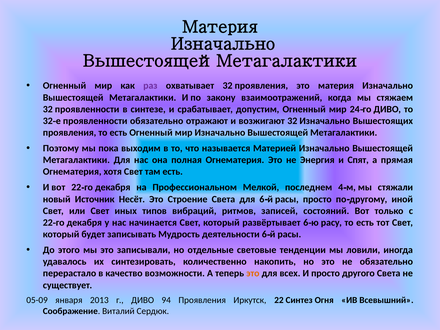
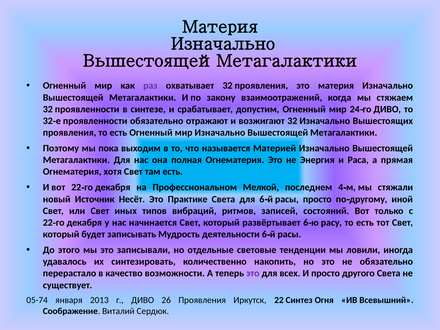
Спят: Спят -> Раса
Строение: Строение -> Практике
это at (253, 273) colour: orange -> purple
05-09: 05-09 -> 05-74
94: 94 -> 26
